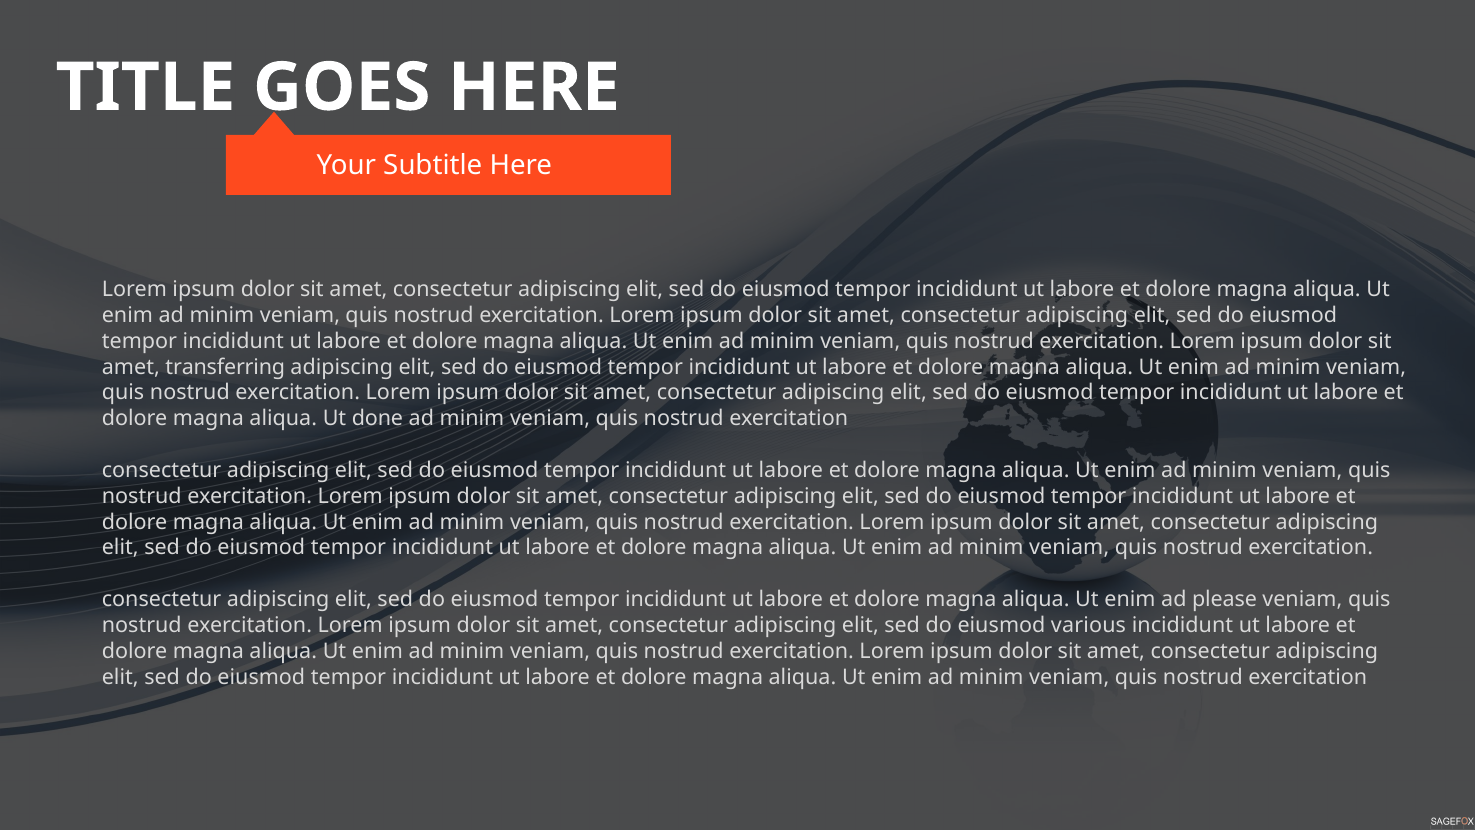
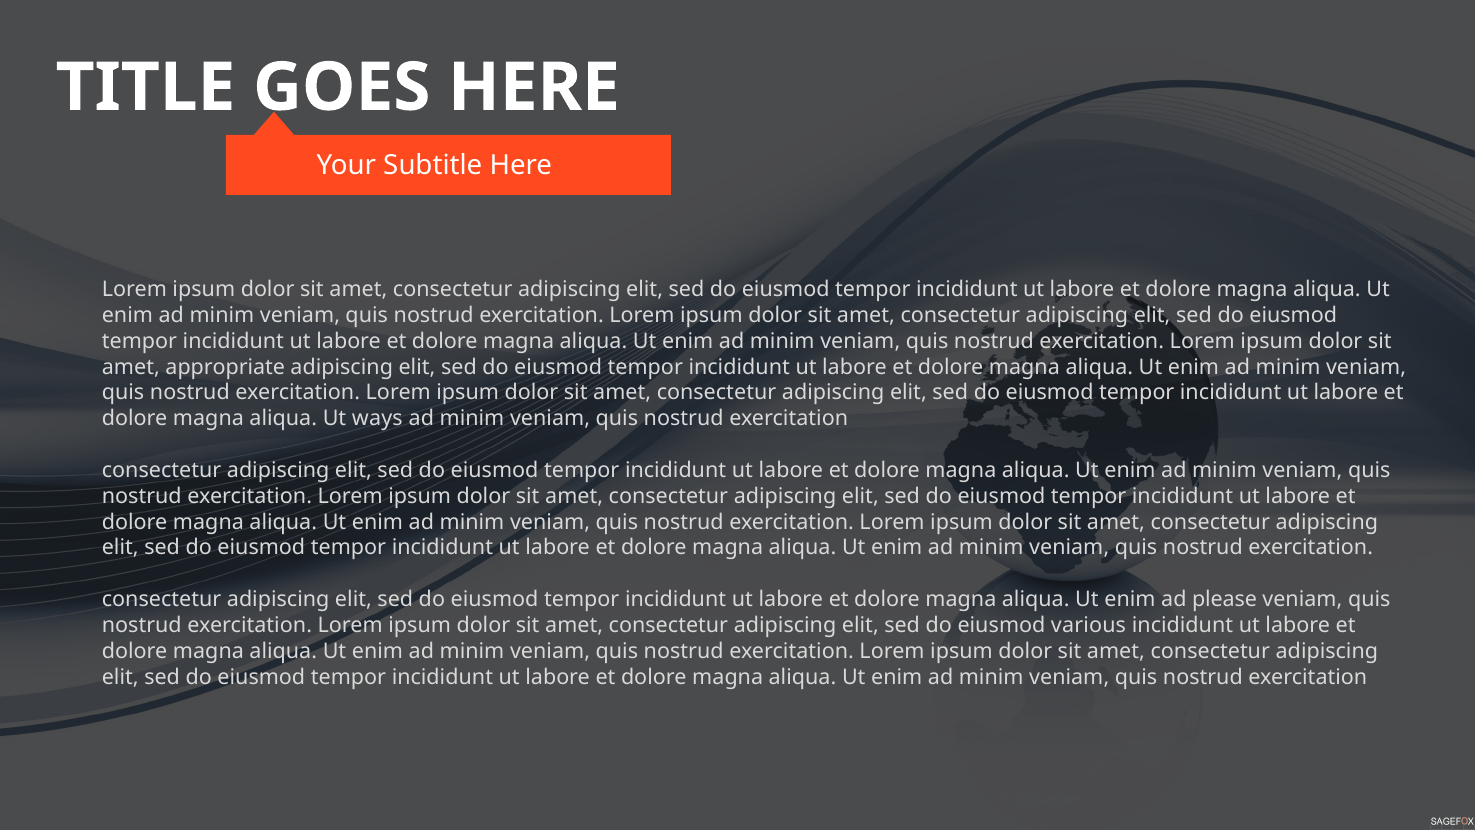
transferring: transferring -> appropriate
done: done -> ways
